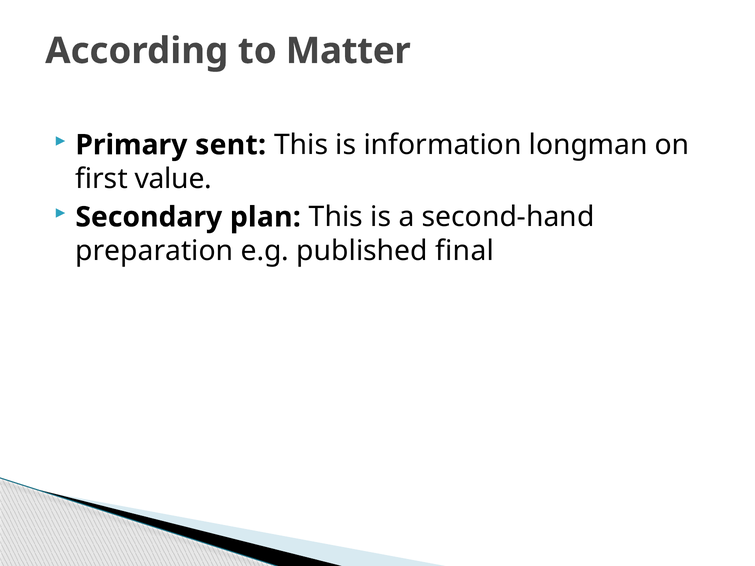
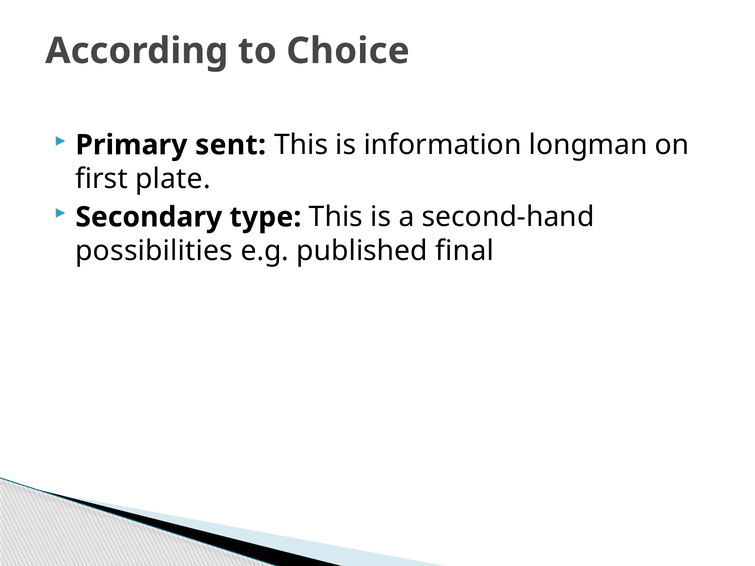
Matter: Matter -> Choice
value: value -> plate
plan: plan -> type
preparation: preparation -> possibilities
